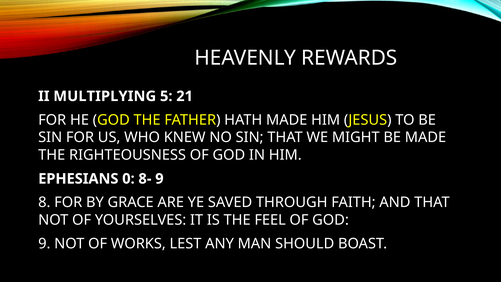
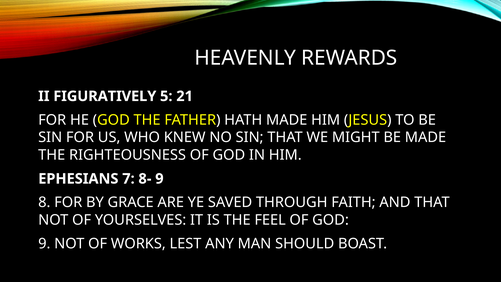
MULTIPLYING: MULTIPLYING -> FIGURATIVELY
0: 0 -> 7
